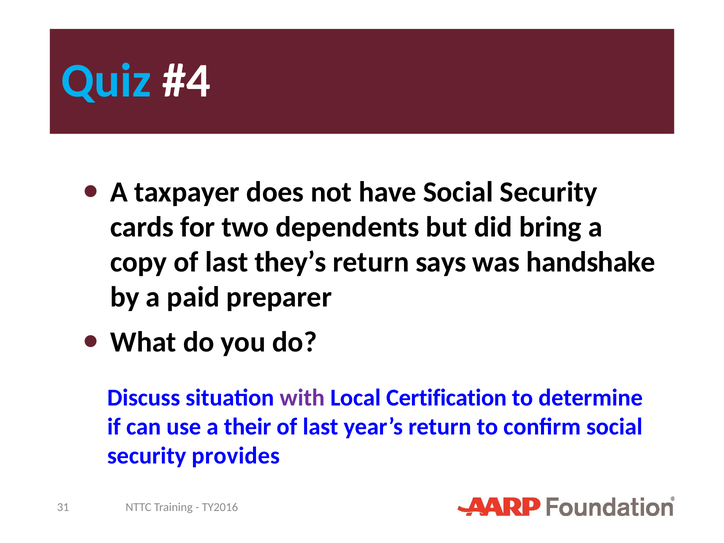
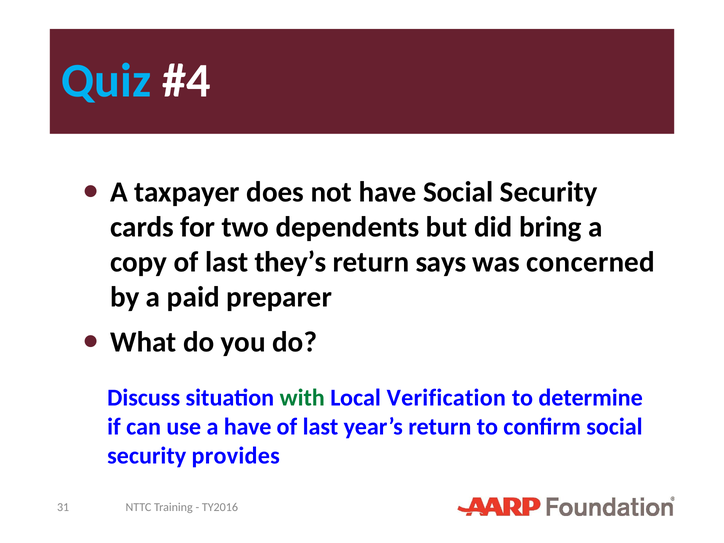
handshake: handshake -> concerned
with colour: purple -> green
Certification: Certification -> Verification
a their: their -> have
